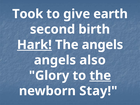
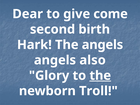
Took: Took -> Dear
earth: earth -> come
Hark underline: present -> none
Stay: Stay -> Troll
